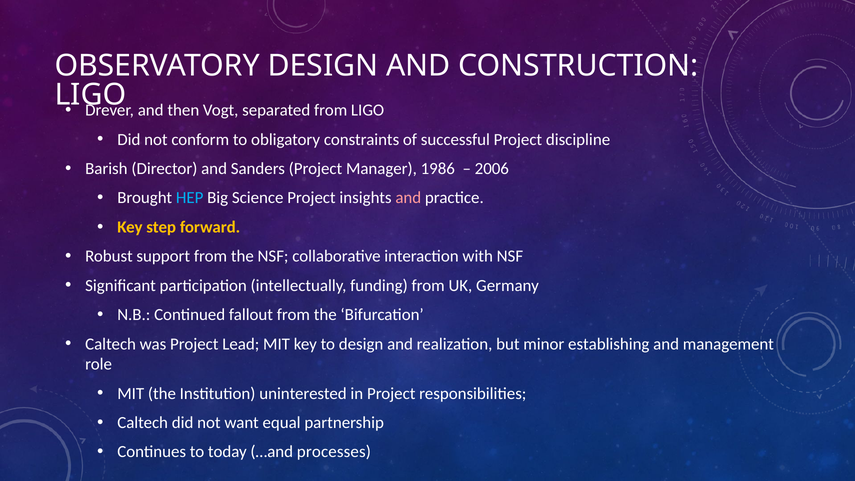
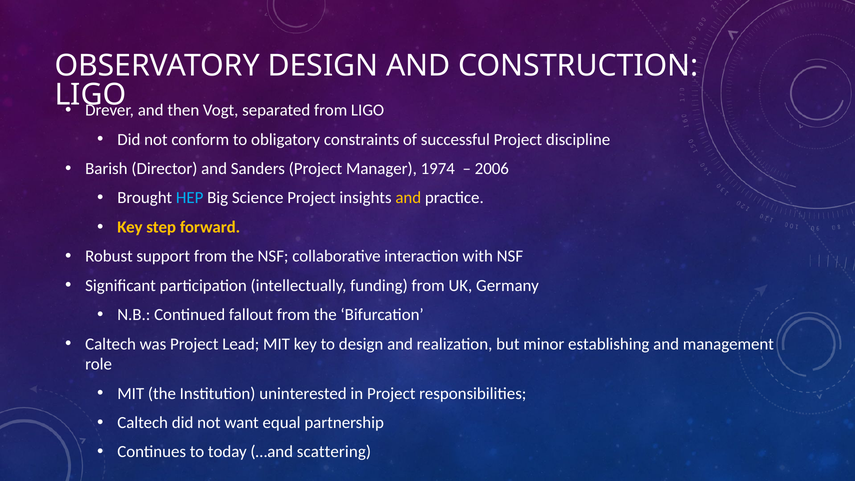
1986: 1986 -> 1974
and at (408, 198) colour: pink -> yellow
processes: processes -> scattering
